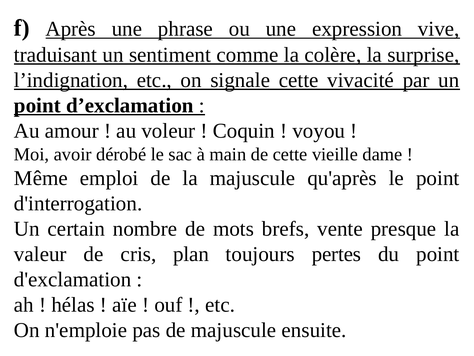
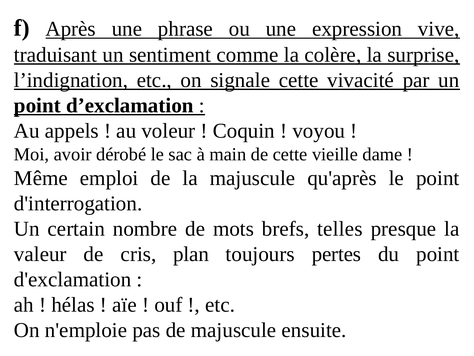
amour: amour -> appels
vente: vente -> telles
